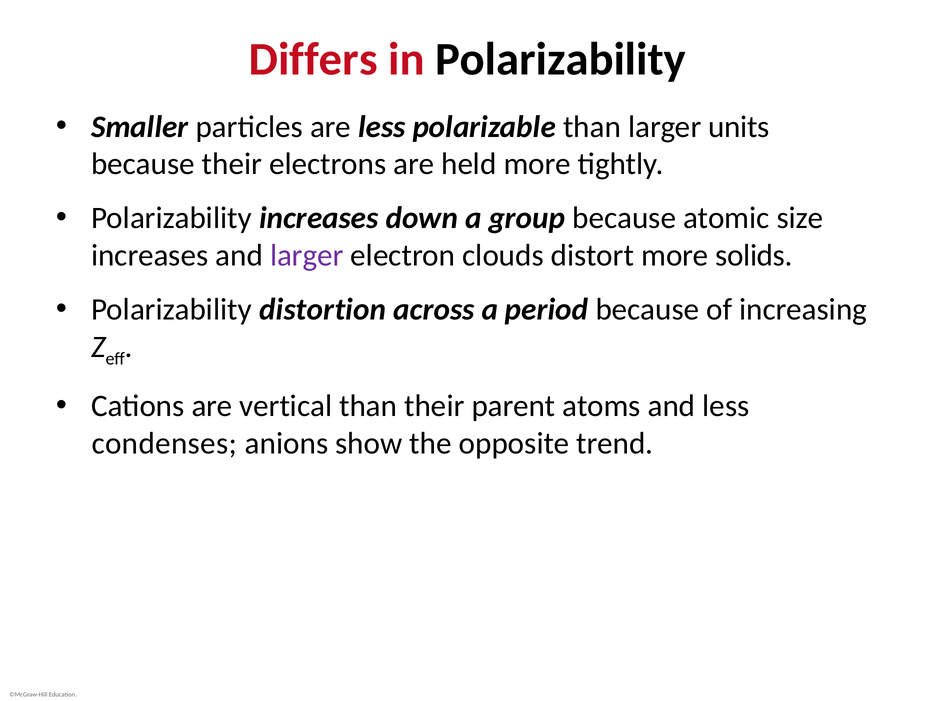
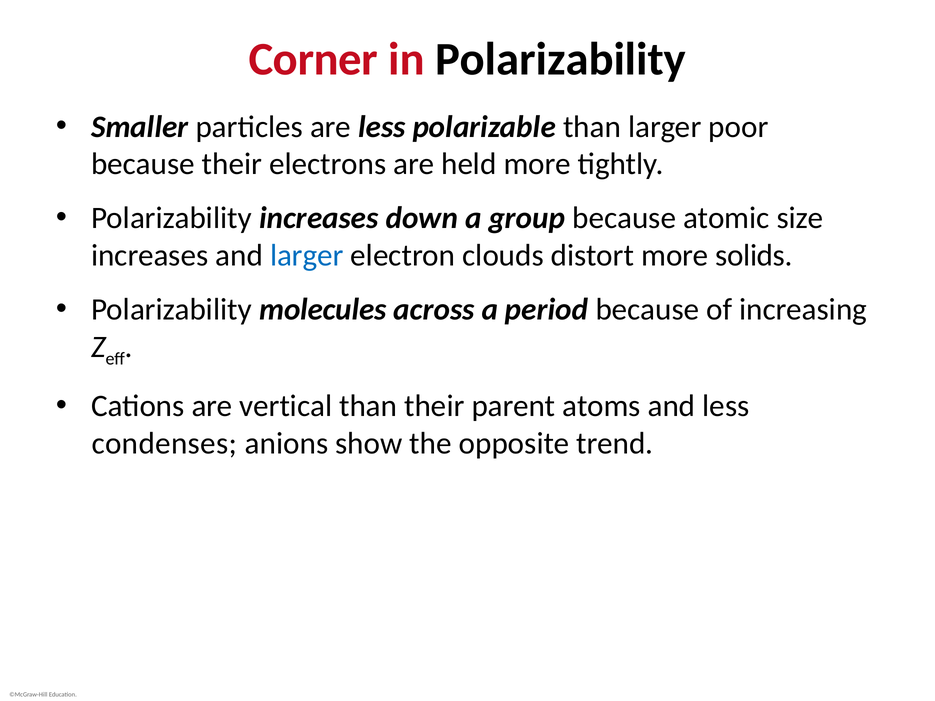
Differs: Differs -> Corner
units: units -> poor
larger at (307, 256) colour: purple -> blue
distortion: distortion -> molecules
